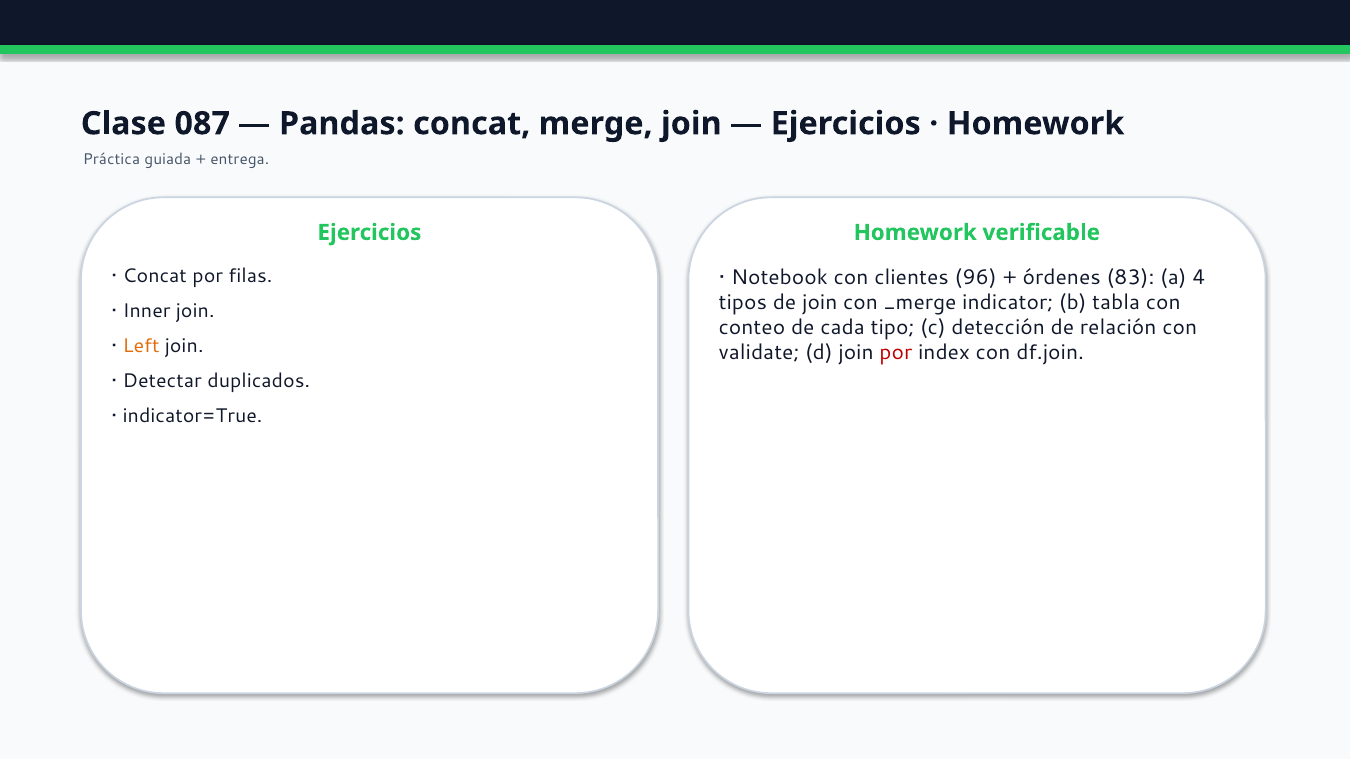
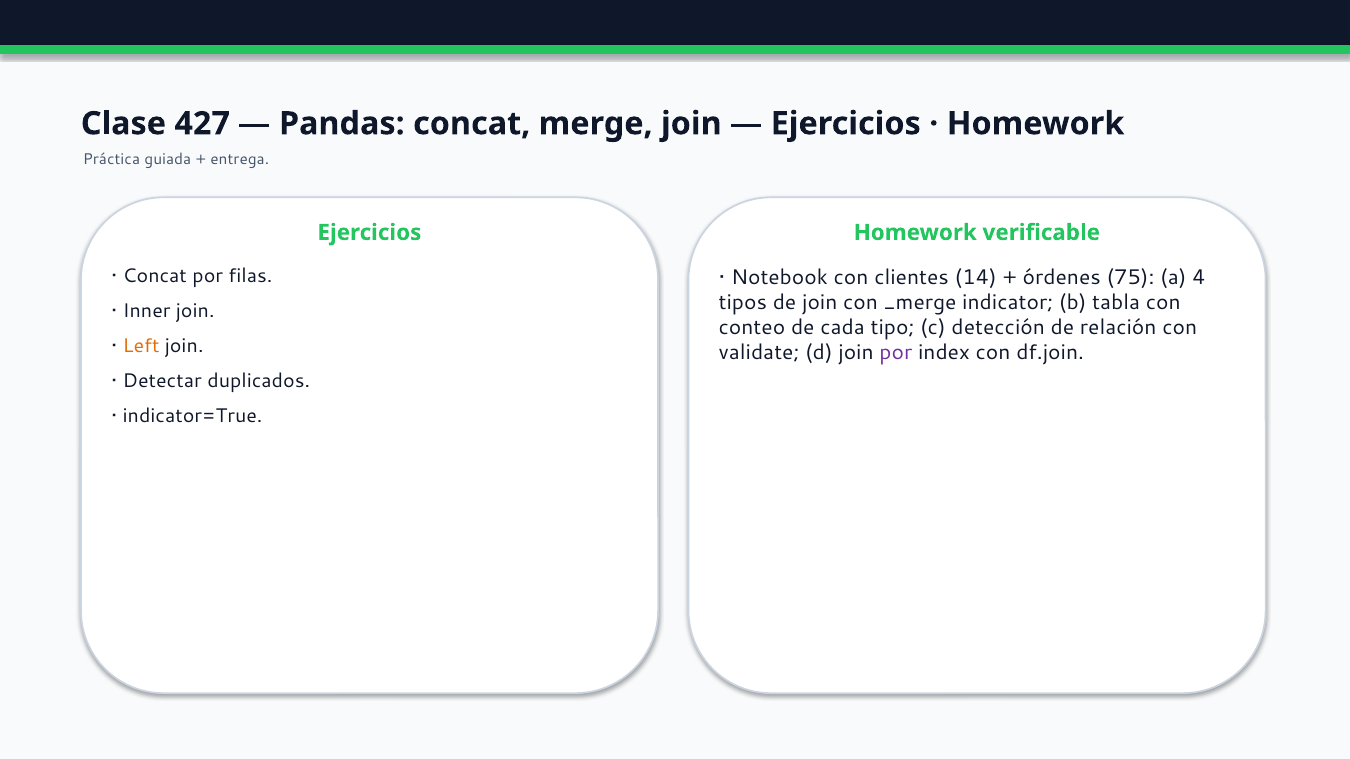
087: 087 -> 427
96: 96 -> 14
83: 83 -> 75
por at (896, 353) colour: red -> purple
